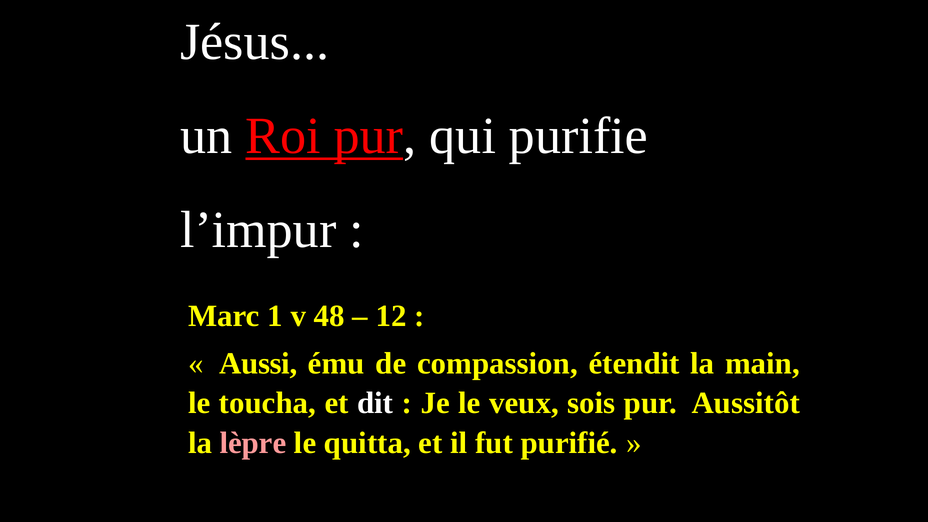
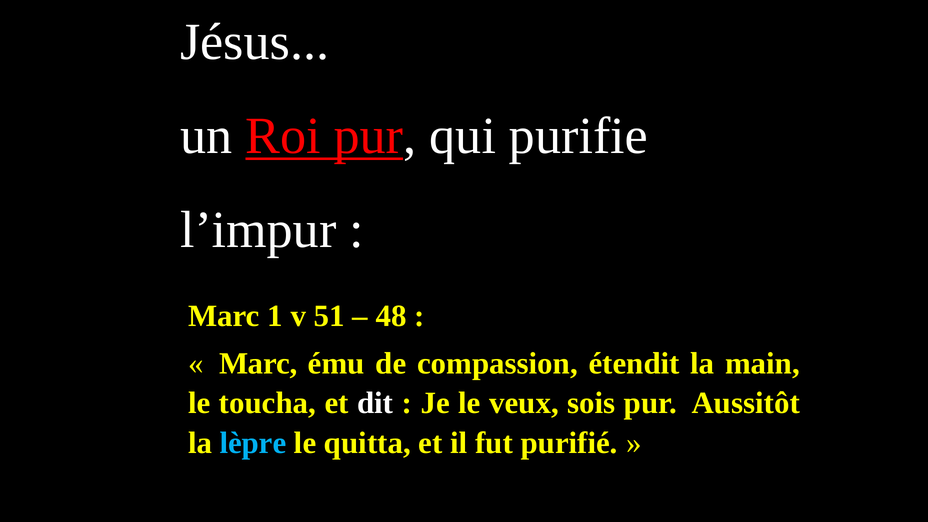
48: 48 -> 51
12: 12 -> 48
Aussi at (258, 364): Aussi -> Marc
lèpre colour: pink -> light blue
